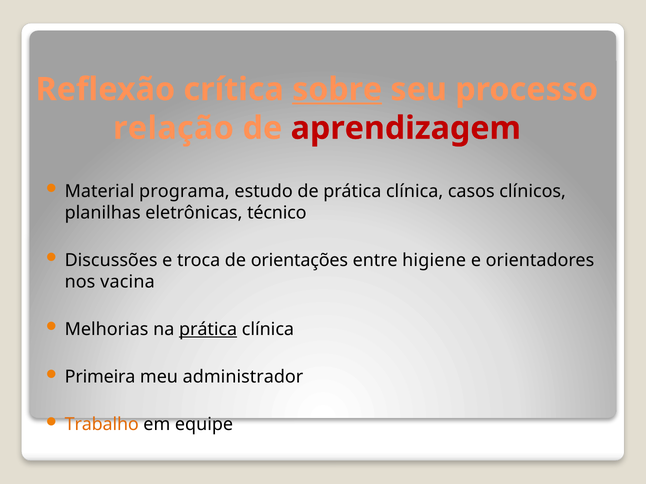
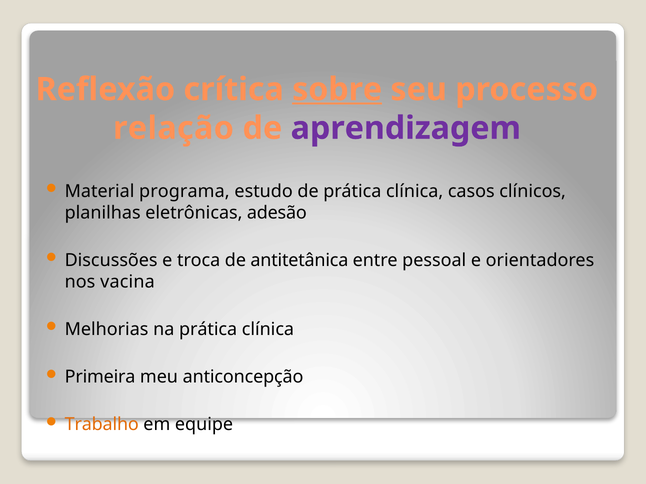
aprendizagem colour: red -> purple
técnico: técnico -> adesão
orientações: orientações -> antitetânica
higiene: higiene -> pessoal
prática at (208, 330) underline: present -> none
administrador: administrador -> anticoncepção
